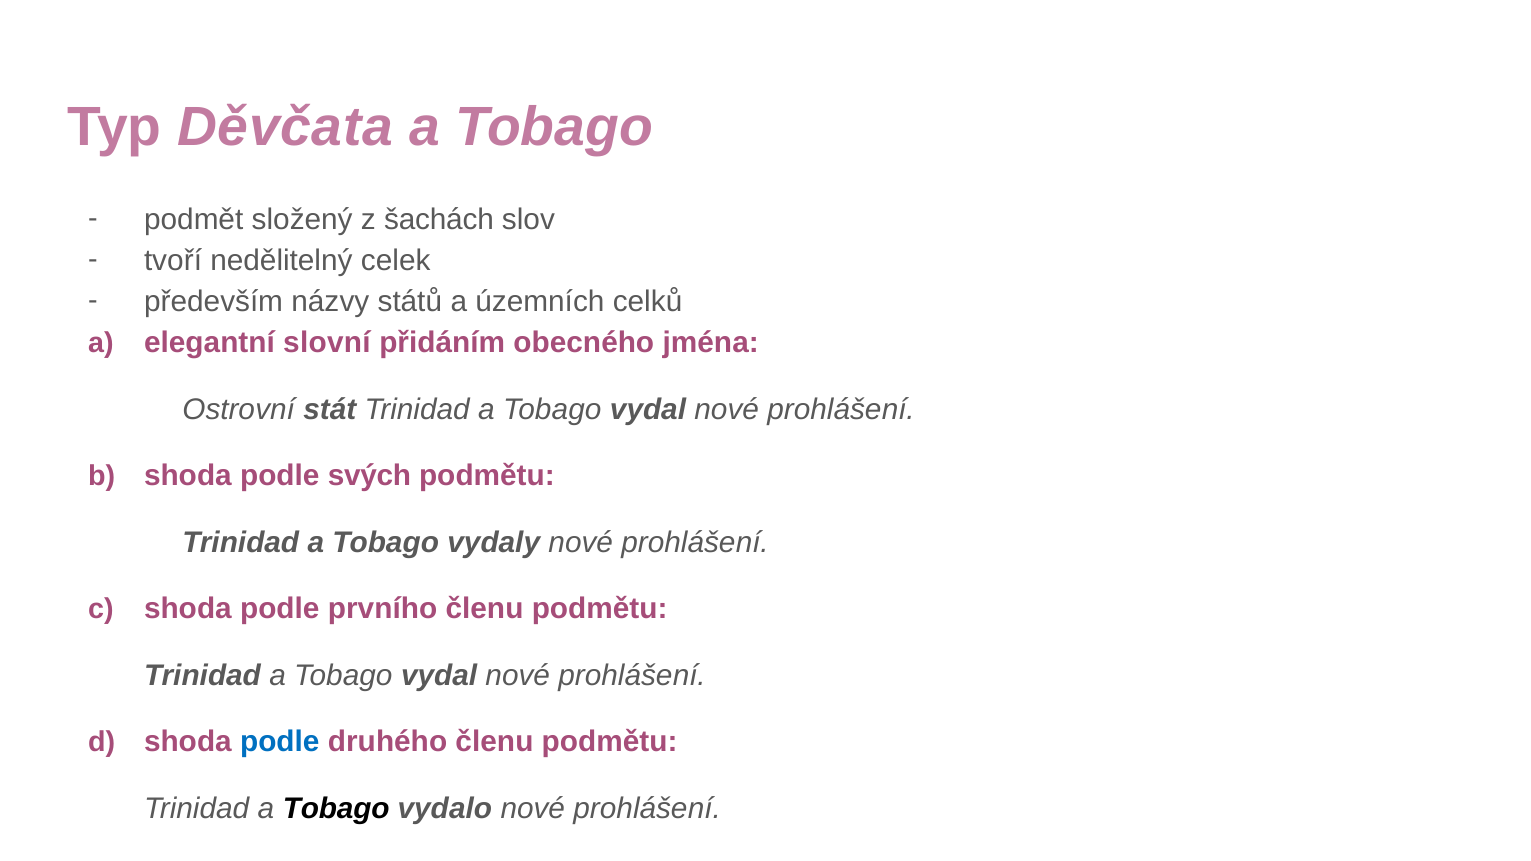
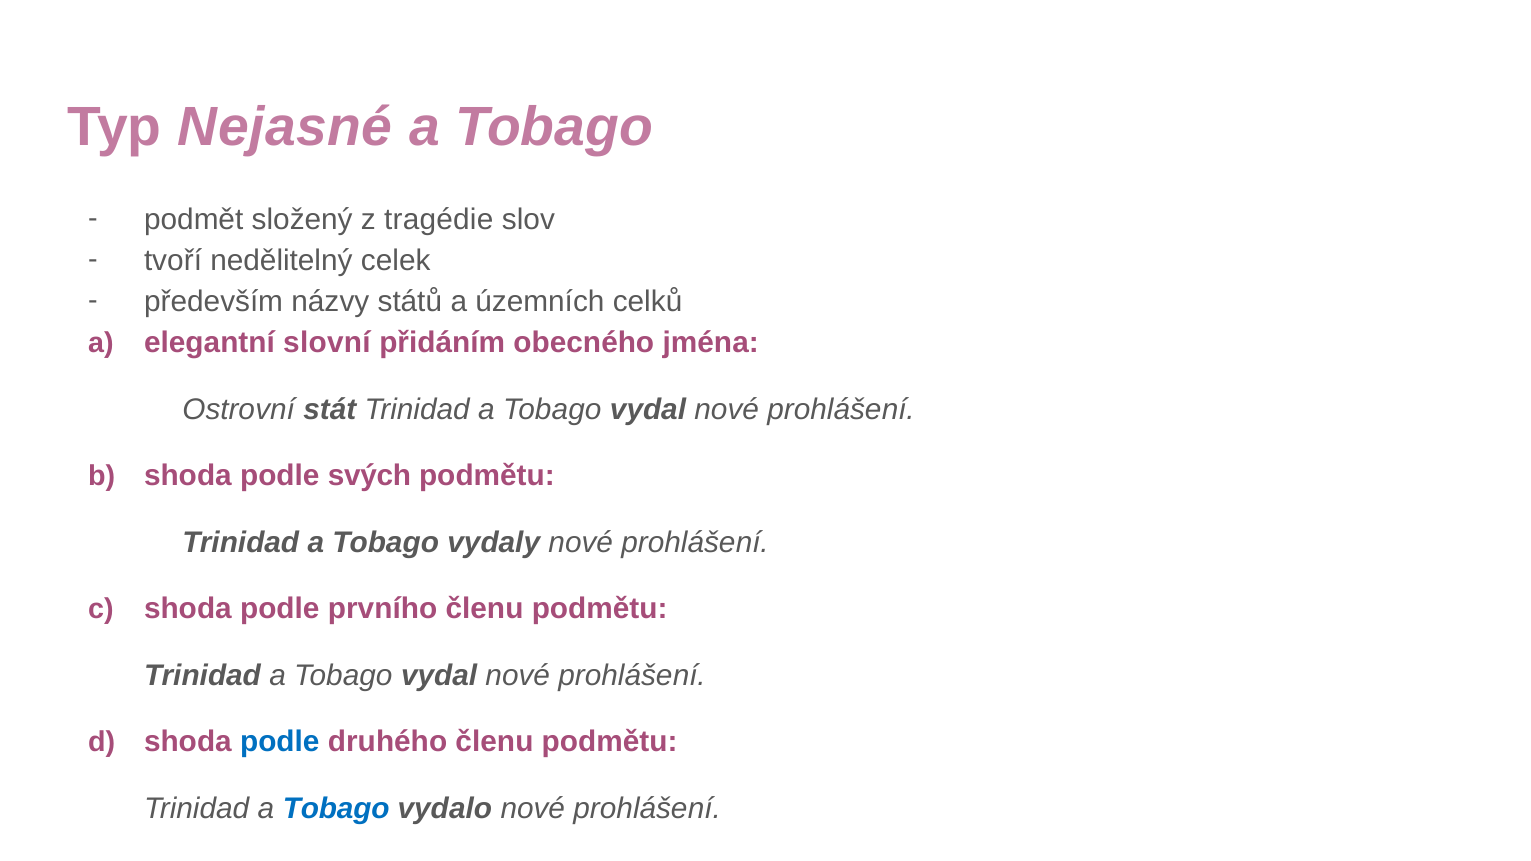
Děvčata: Děvčata -> Nejasné
šachách: šachách -> tragédie
Tobago at (336, 809) colour: black -> blue
